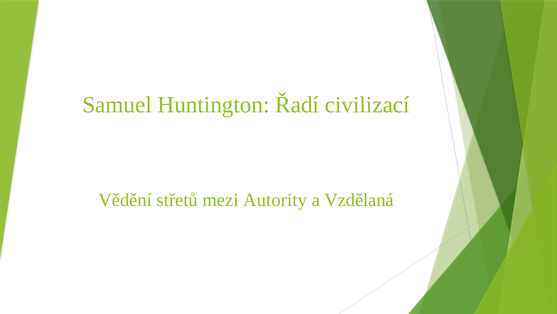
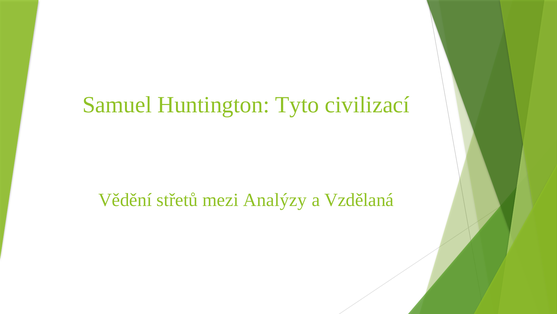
Řadí: Řadí -> Tyto
Autority: Autority -> Analýzy
